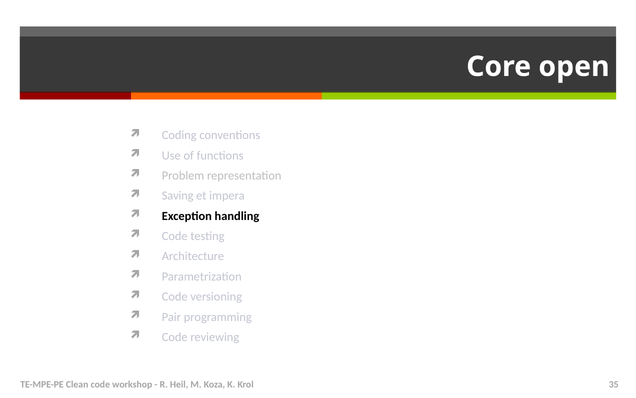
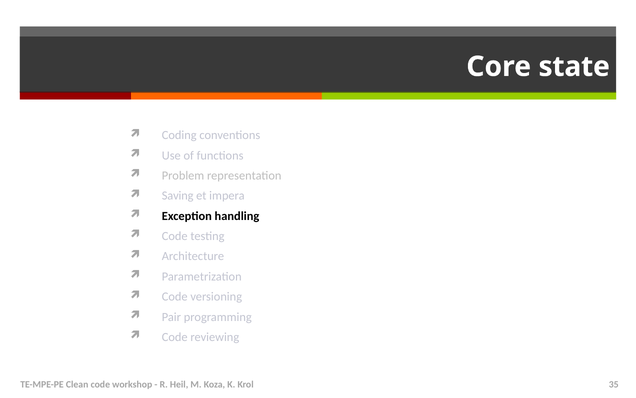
open: open -> state
